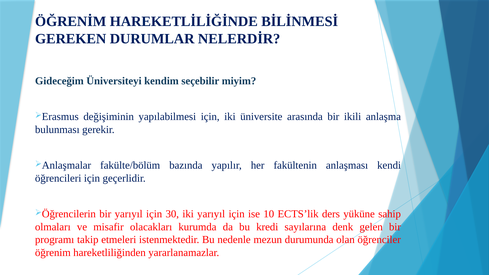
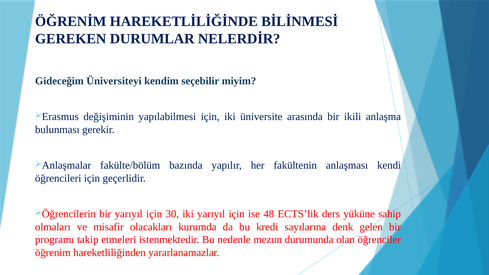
10: 10 -> 48
